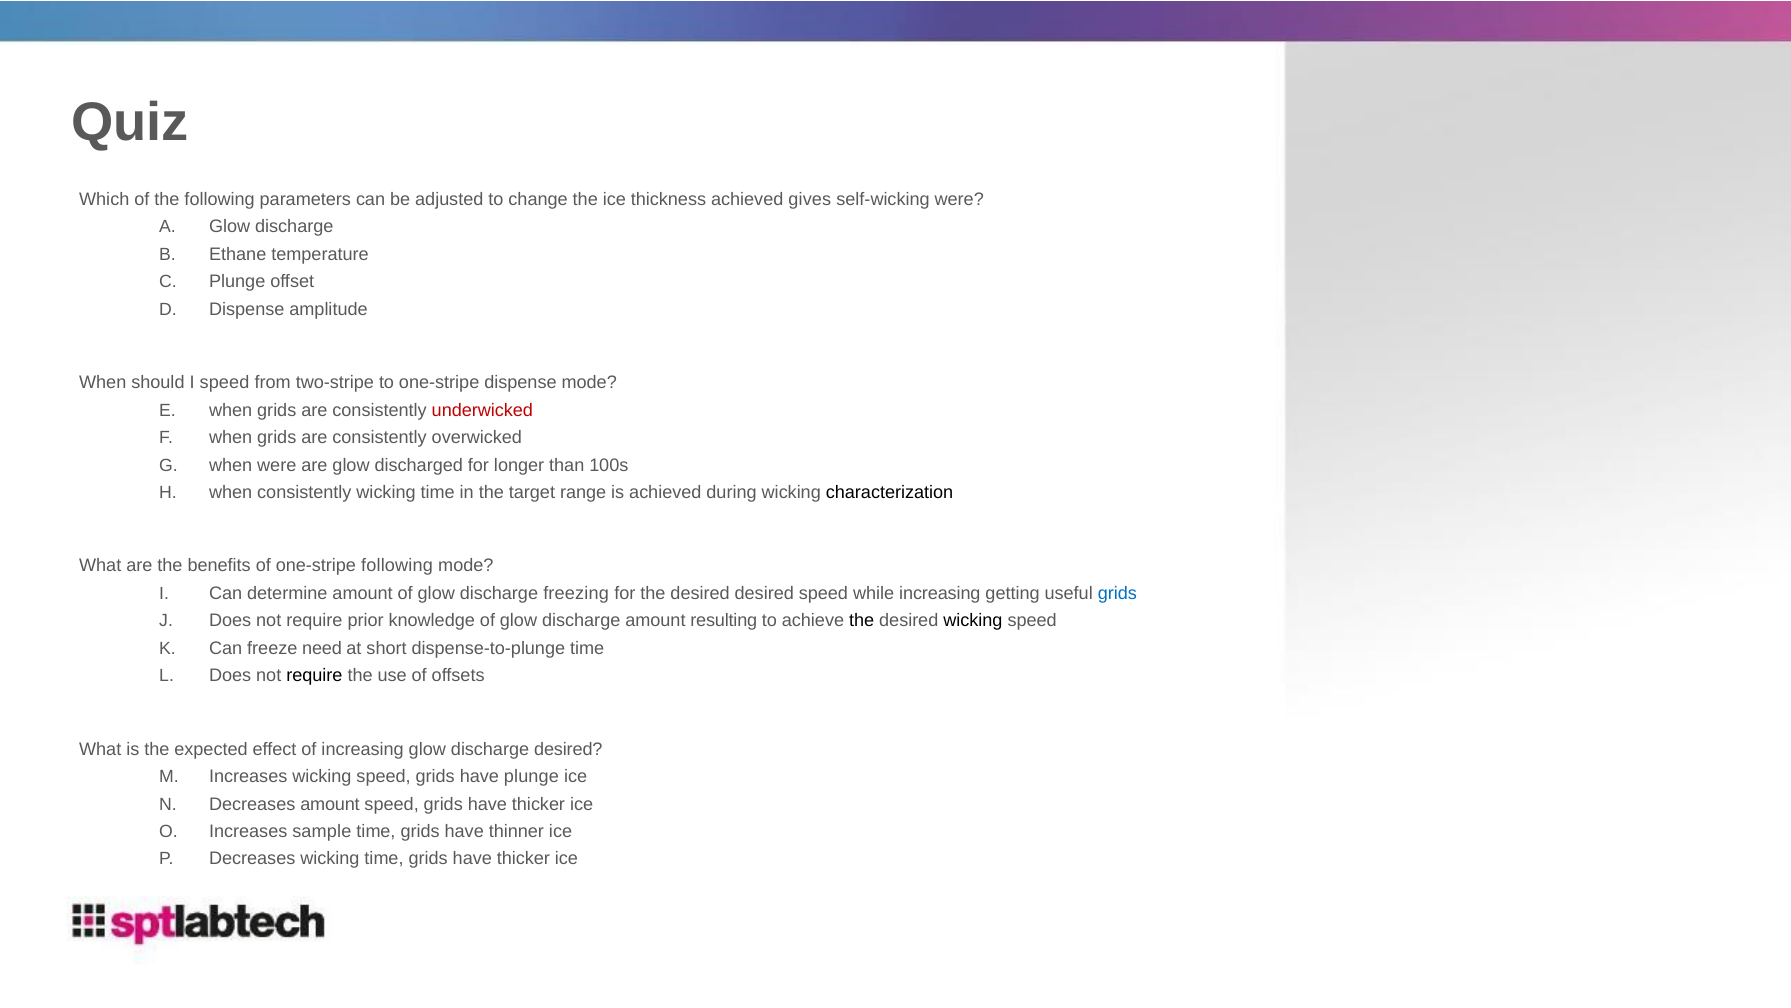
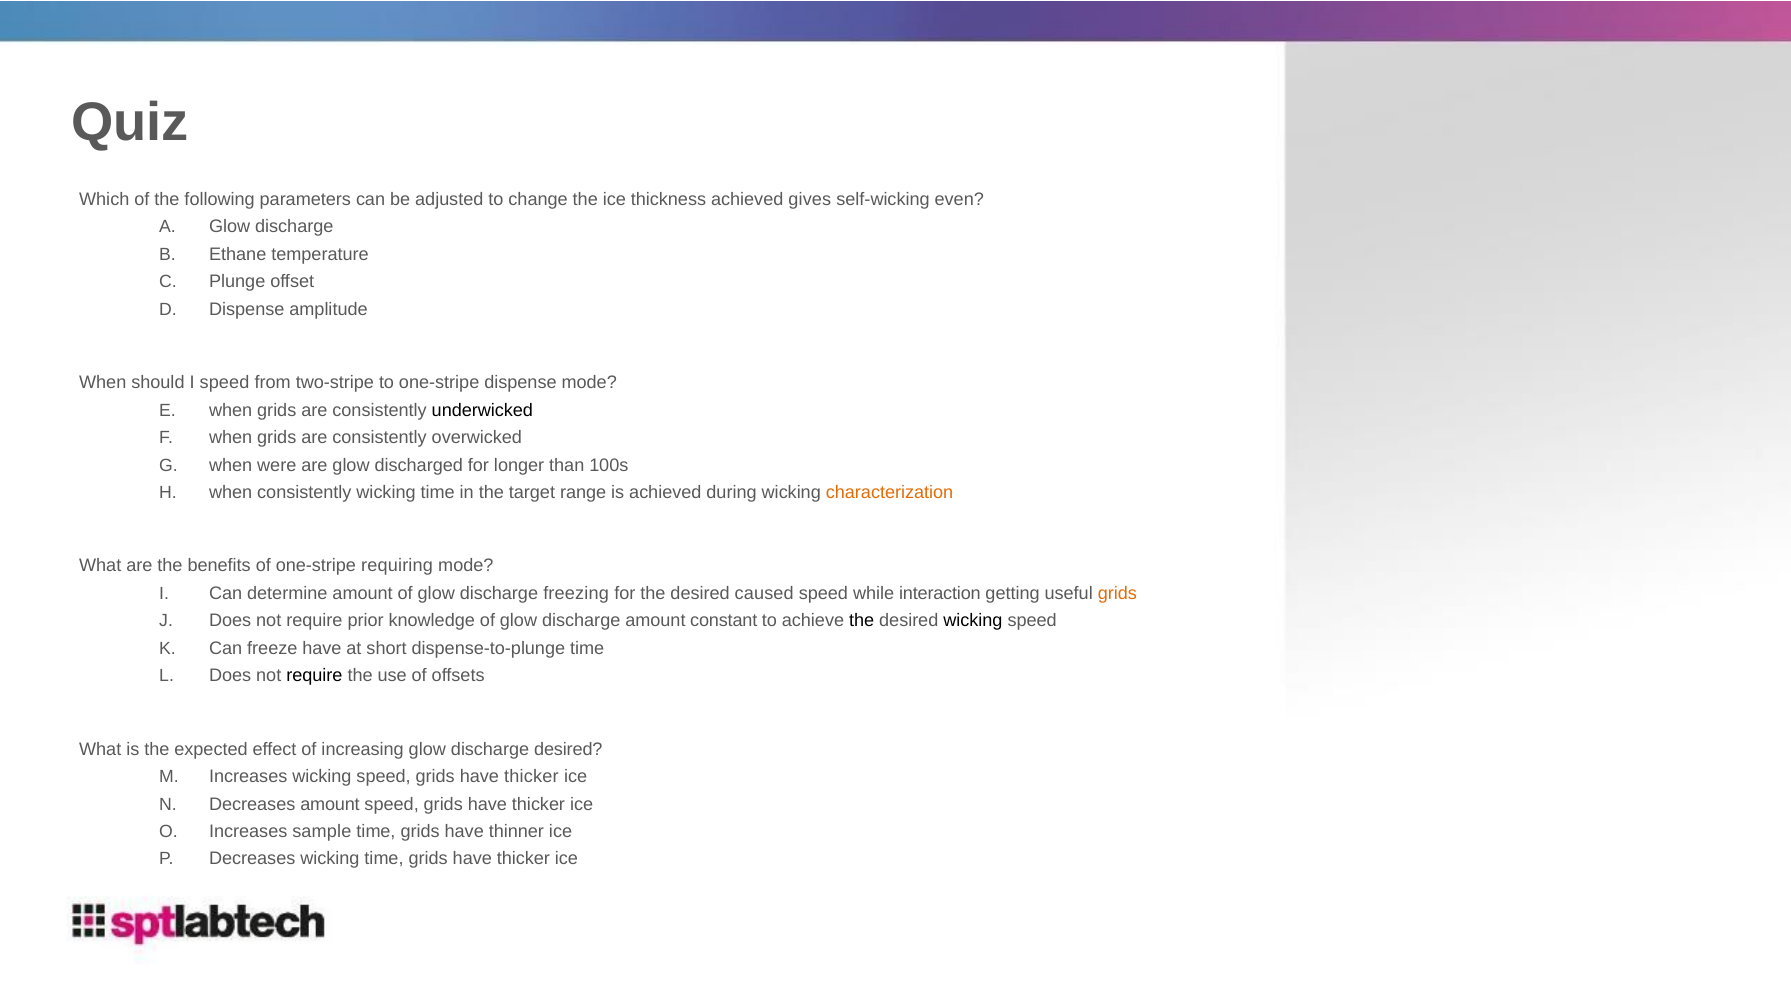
self-wicking were: were -> even
underwicked colour: red -> black
characterization colour: black -> orange
one-stripe following: following -> requiring
desired desired: desired -> caused
while increasing: increasing -> interaction
grids at (1117, 594) colour: blue -> orange
resulting: resulting -> constant
freeze need: need -> have
plunge at (531, 777): plunge -> thicker
